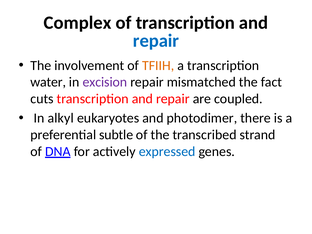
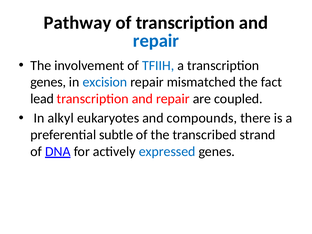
Complex: Complex -> Pathway
TFIIH colour: orange -> blue
water at (48, 82): water -> genes
excision colour: purple -> blue
cuts: cuts -> lead
photodimer: photodimer -> compounds
